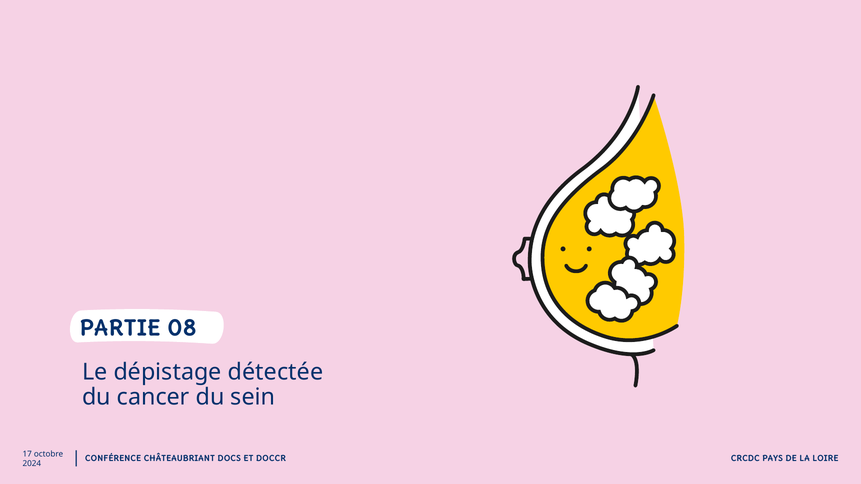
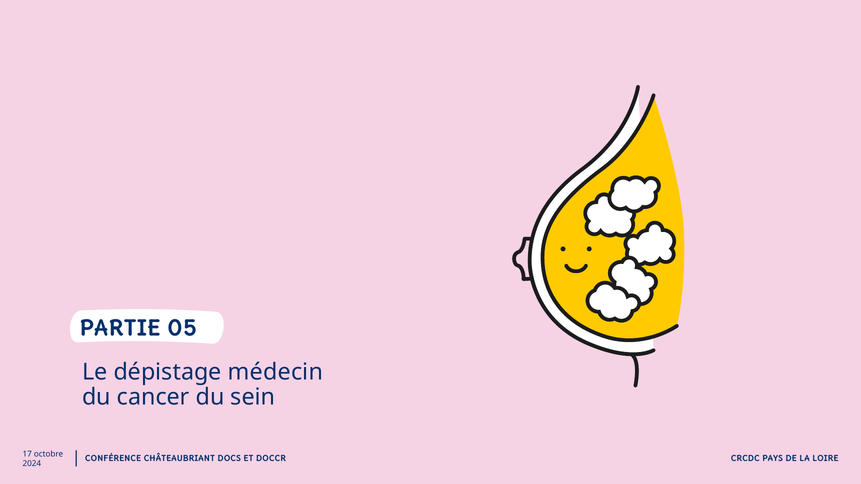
08: 08 -> 05
détectée: détectée -> médecin
